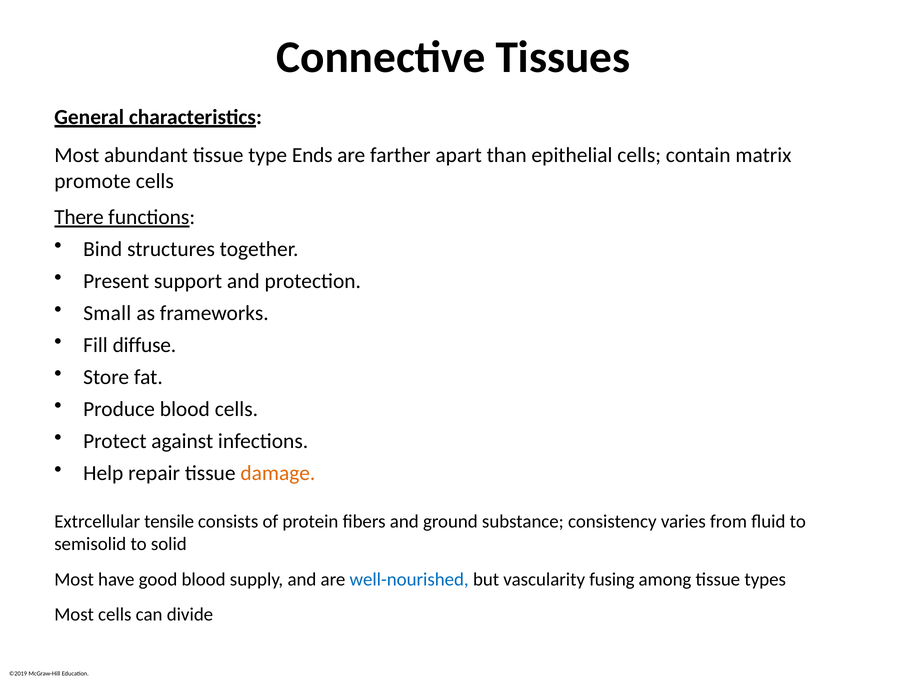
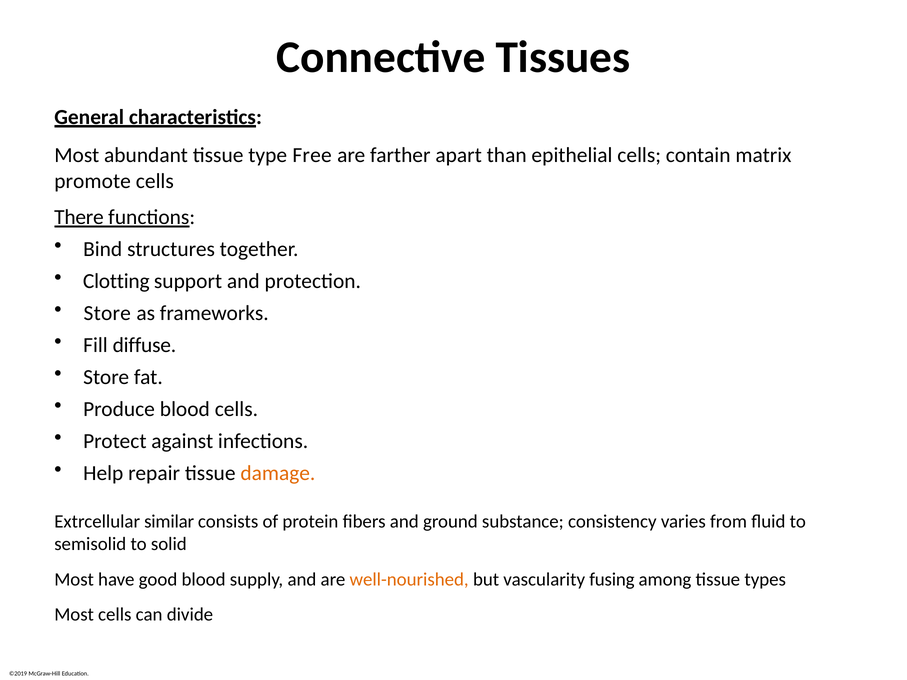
Ends: Ends -> Free
Present: Present -> Clotting
Small at (107, 313): Small -> Store
tensile: tensile -> similar
well-nourished colour: blue -> orange
